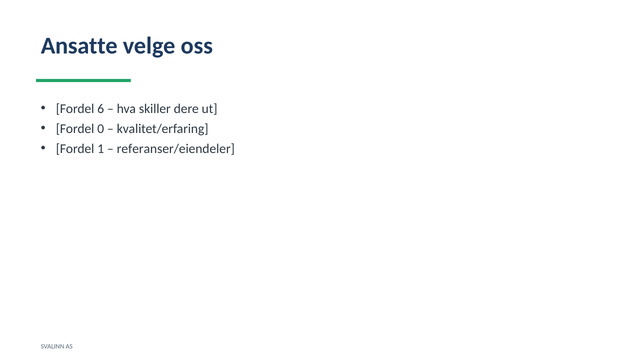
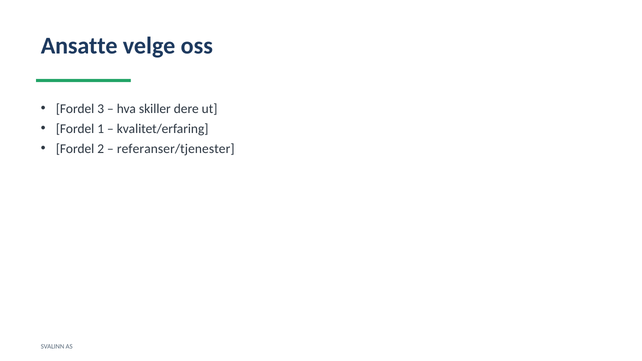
6: 6 -> 3
0: 0 -> 1
1: 1 -> 2
referanser/eiendeler: referanser/eiendeler -> referanser/tjenester
